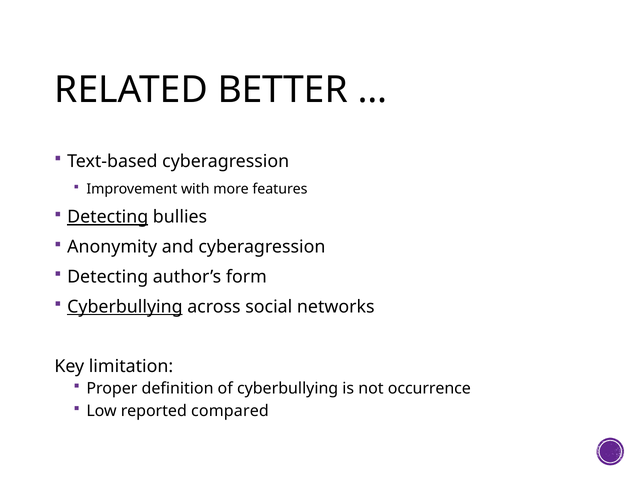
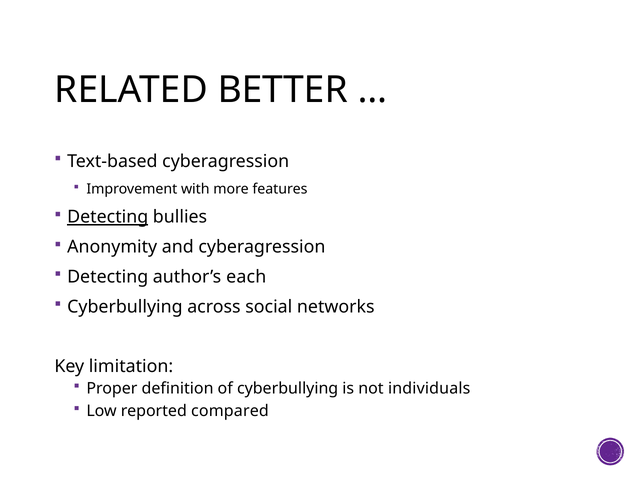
form: form -> each
Cyberbullying at (125, 307) underline: present -> none
occurrence: occurrence -> individuals
